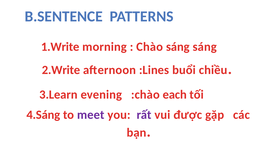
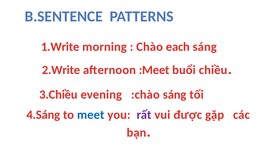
Chào sáng: sáng -> each
:Lines: :Lines -> :Meet
3.Learn: 3.Learn -> 3.Chiều
:chào each: each -> sáng
meet colour: purple -> blue
